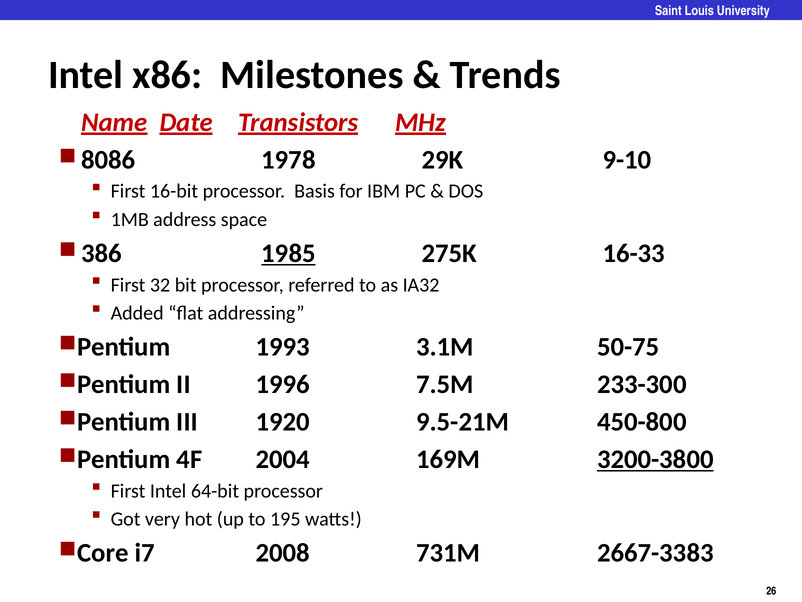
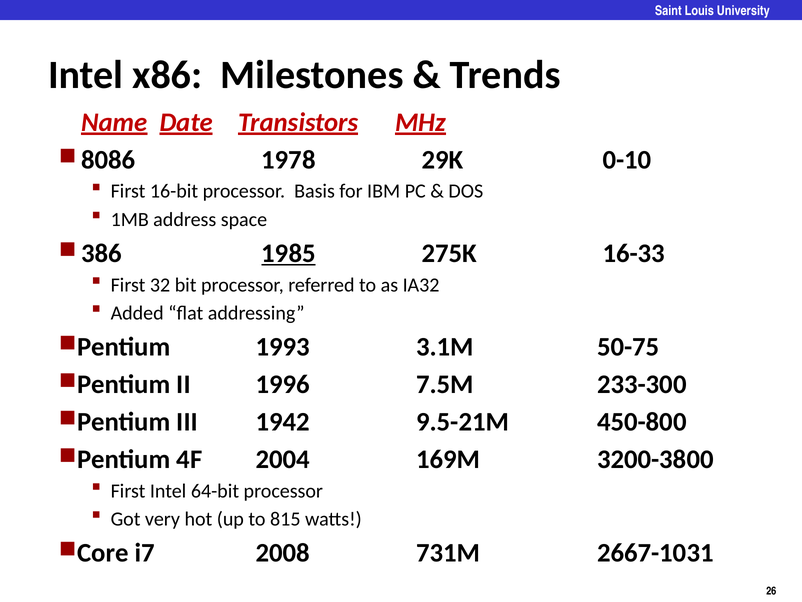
9-10: 9-10 -> 0-10
1920: 1920 -> 1942
3200-3800 underline: present -> none
195: 195 -> 815
2667-3383: 2667-3383 -> 2667-1031
